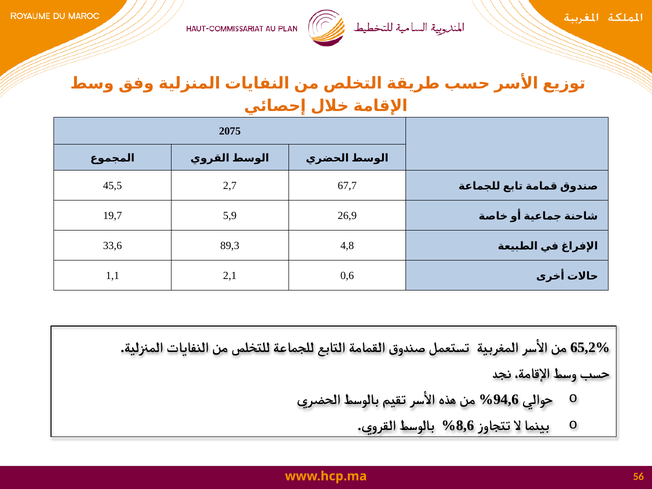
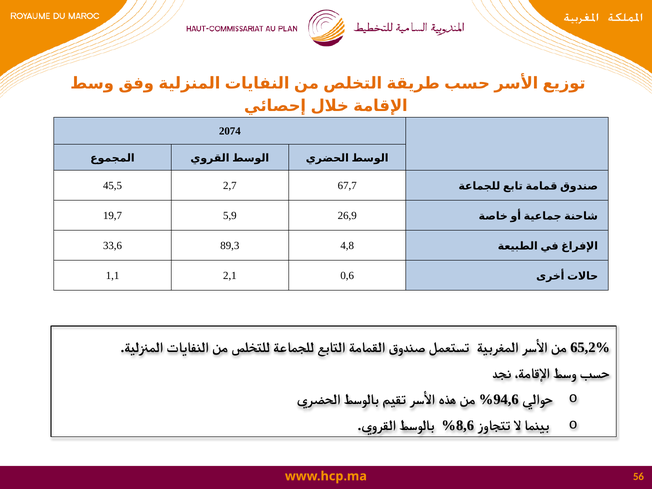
2075: 2075 -> 2074
